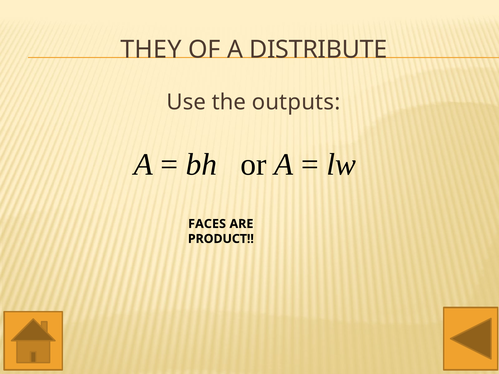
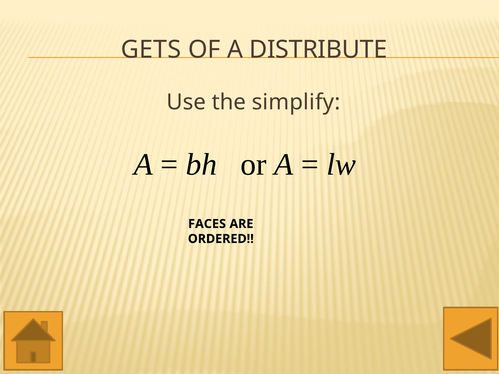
THEY: THEY -> GETS
outputs: outputs -> simplify
PRODUCT: PRODUCT -> ORDERED
